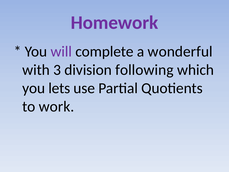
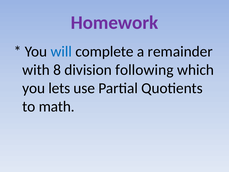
will colour: purple -> blue
wonderful: wonderful -> remainder
3: 3 -> 8
work: work -> math
